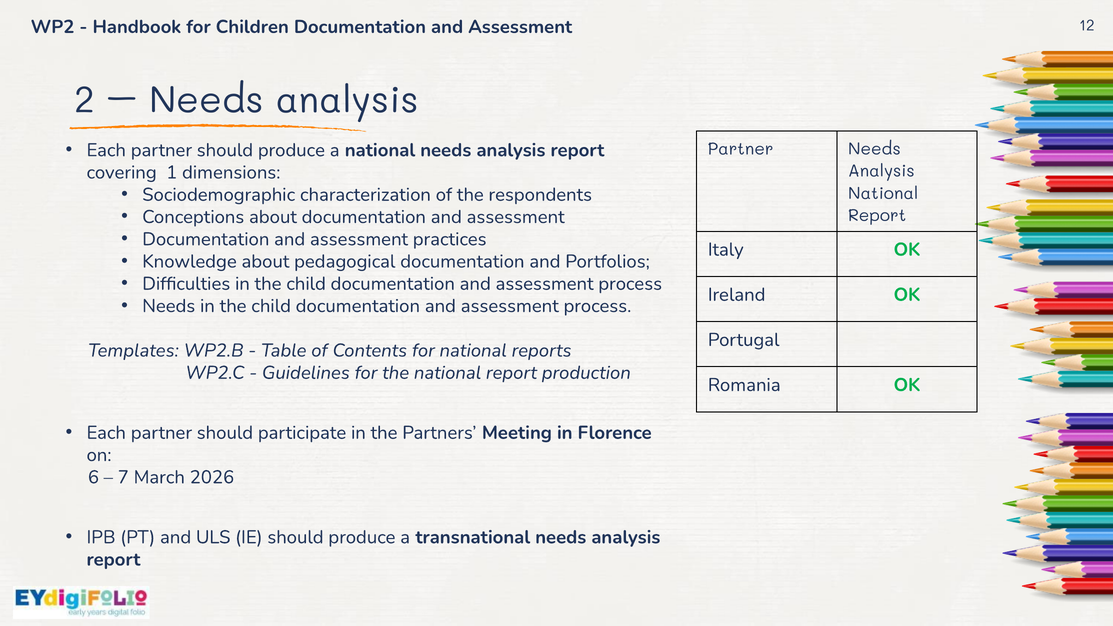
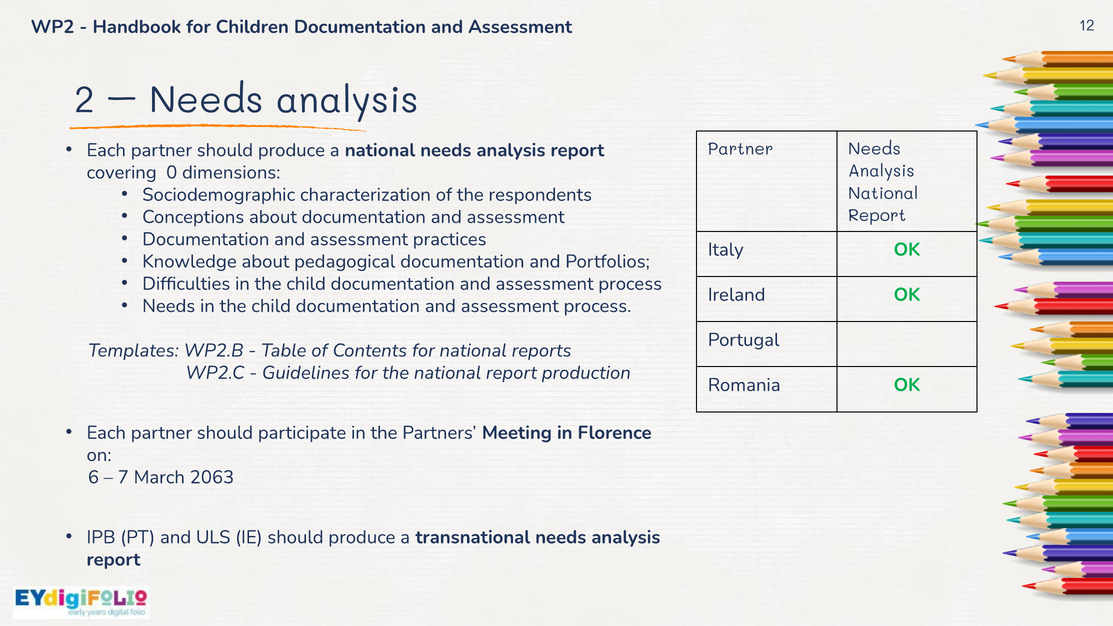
1: 1 -> 0
2026: 2026 -> 2063
